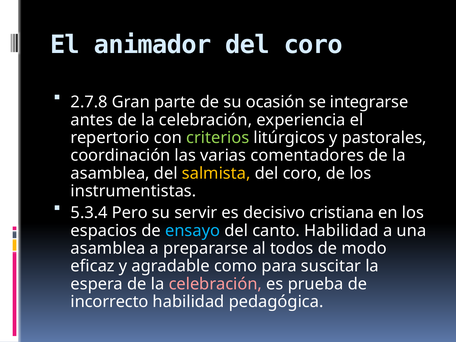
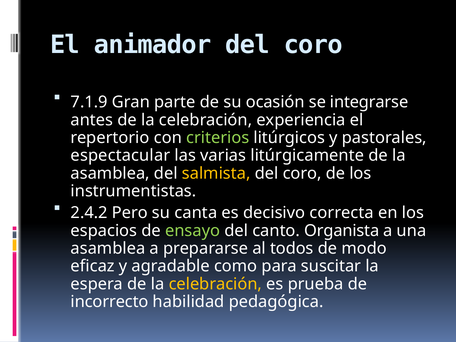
2.7.8: 2.7.8 -> 7.1.9
coordinación: coordinación -> espectacular
comentadores: comentadores -> litúrgicamente
5.3.4: 5.3.4 -> 2.4.2
servir: servir -> canta
cristiana: cristiana -> correcta
ensayo colour: light blue -> light green
canto Habilidad: Habilidad -> Organista
celebración at (215, 284) colour: pink -> yellow
